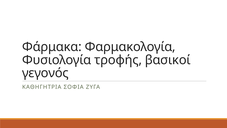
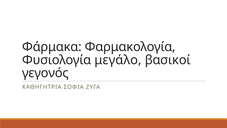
τροφής: τροφής -> μεγάλο
